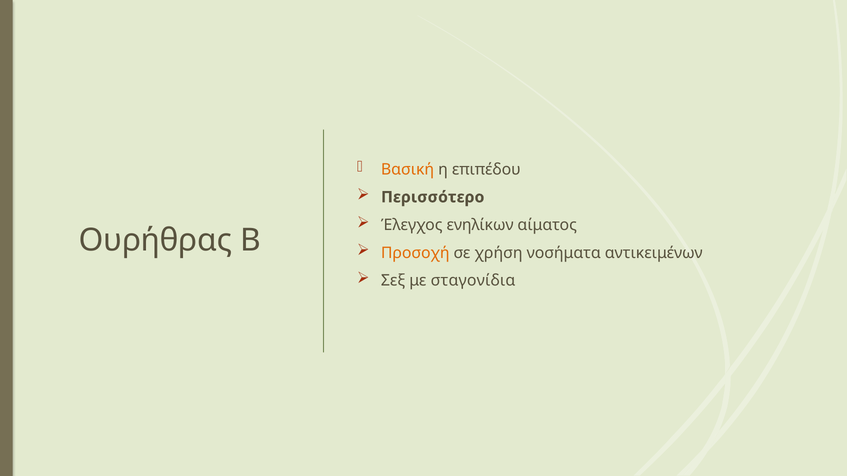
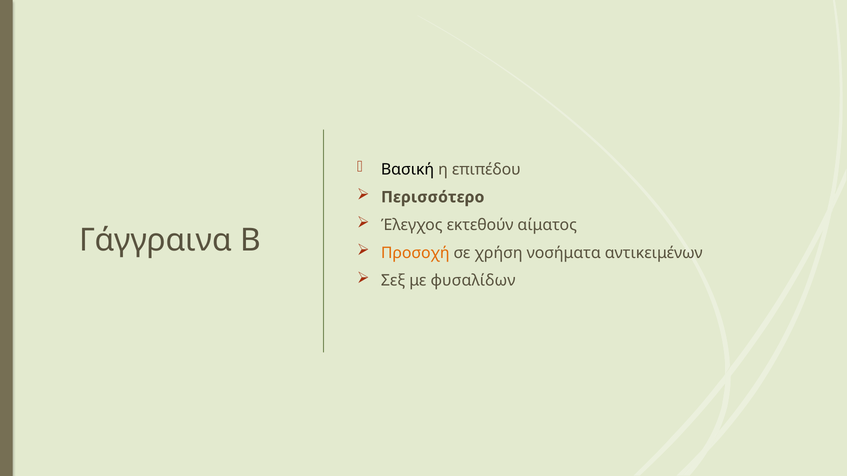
Βασική colour: orange -> black
ενηλίκων: ενηλίκων -> εκτεθούν
Ουρήθρας: Ουρήθρας -> Γάγγραινα
σταγονίδια: σταγονίδια -> φυσαλίδων
